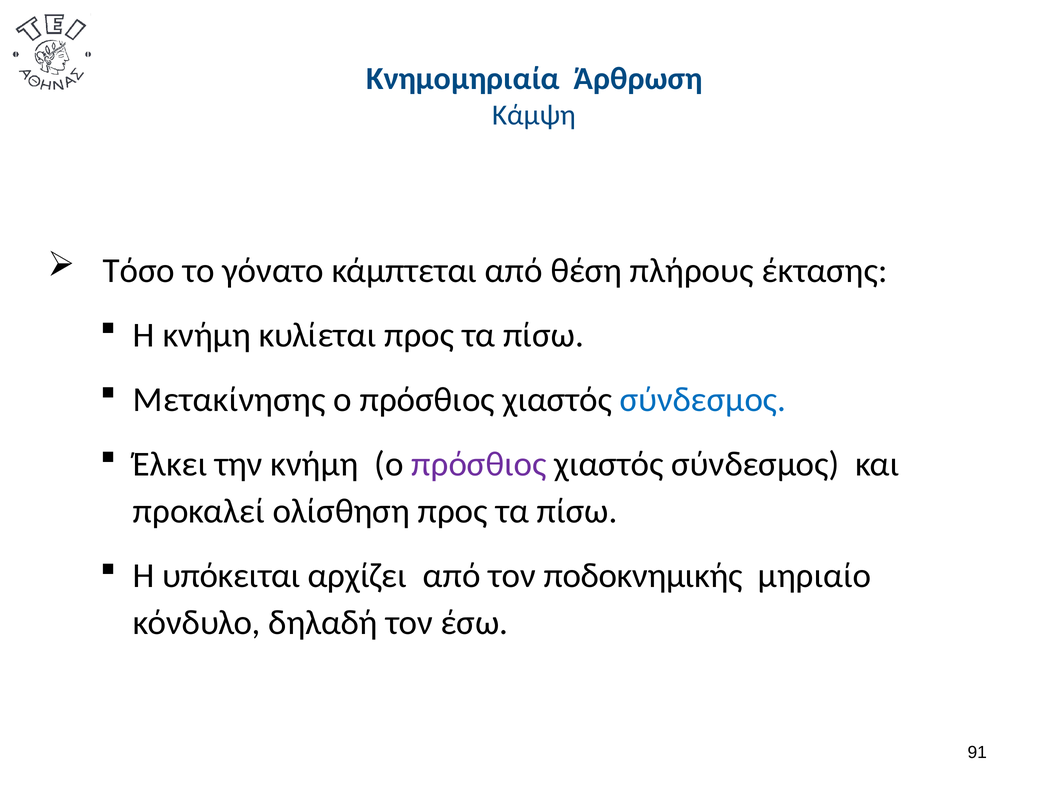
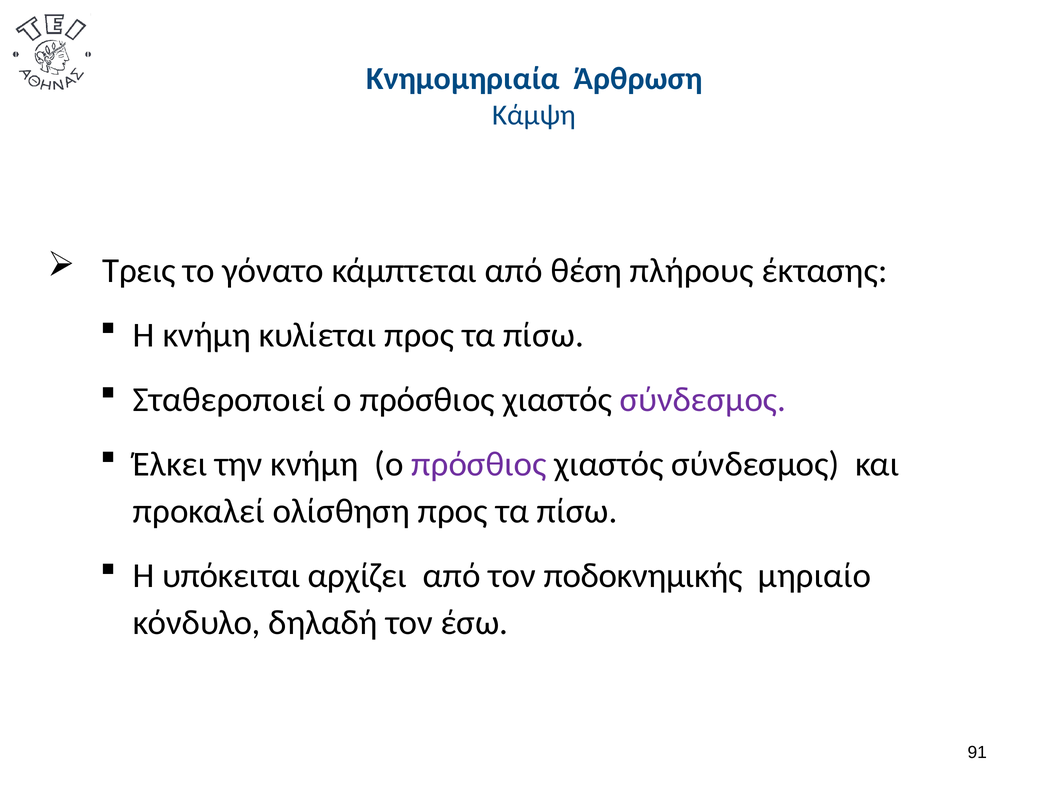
Τόσο: Τόσο -> Τρεις
Μετακίνησης: Μετακίνησης -> Σταθεροποιεί
σύνδεσμος at (703, 399) colour: blue -> purple
